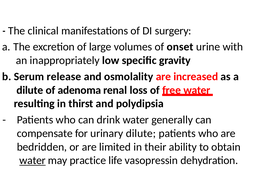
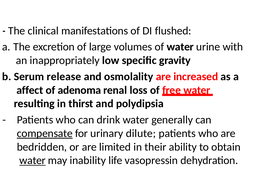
surgery: surgery -> flushed
of onset: onset -> water
dilute at (30, 90): dilute -> affect
compensate underline: none -> present
practice: practice -> inability
